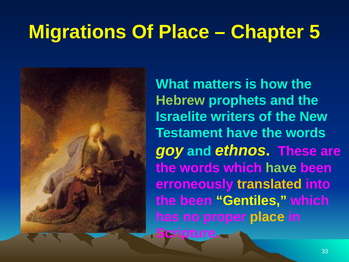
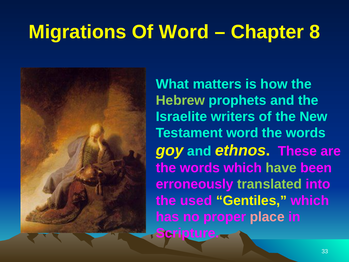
Of Place: Place -> Word
5: 5 -> 8
Testament have: have -> word
translated colour: yellow -> light green
the been: been -> used
place at (267, 217) colour: yellow -> pink
